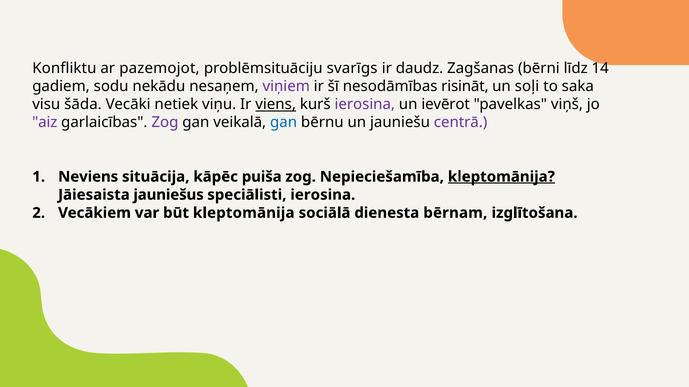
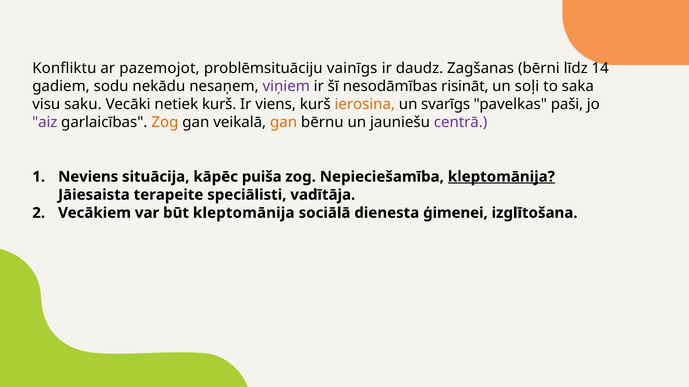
svarīgs: svarīgs -> vainīgs
šāda: šāda -> saku
netiek viņu: viņu -> kurš
viens underline: present -> none
ierosina at (365, 105) colour: purple -> orange
ievērot: ievērot -> svarīgs
viņš: viņš -> paši
Zog at (165, 123) colour: purple -> orange
gan at (284, 123) colour: blue -> orange
jauniešus: jauniešus -> terapeite
speciālisti ierosina: ierosina -> vadītāja
bērnam: bērnam -> ģimenei
